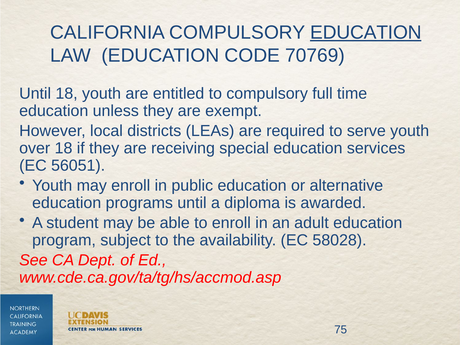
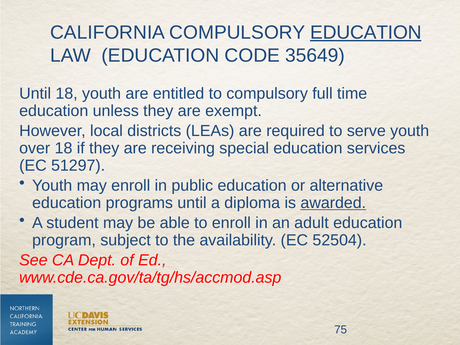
70769: 70769 -> 35649
56051: 56051 -> 51297
awarded underline: none -> present
58028: 58028 -> 52504
